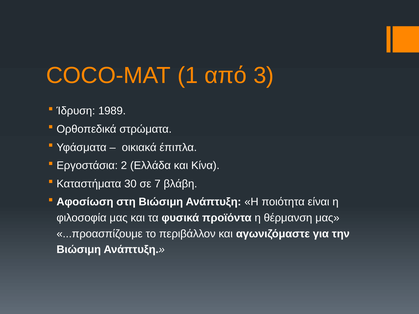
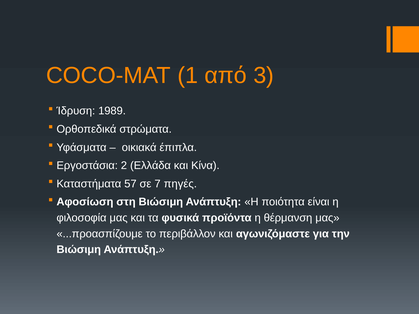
30: 30 -> 57
βλάβη: βλάβη -> πηγές
